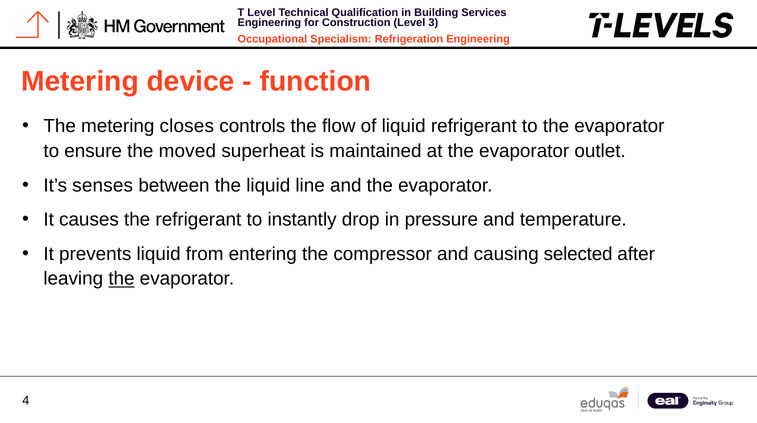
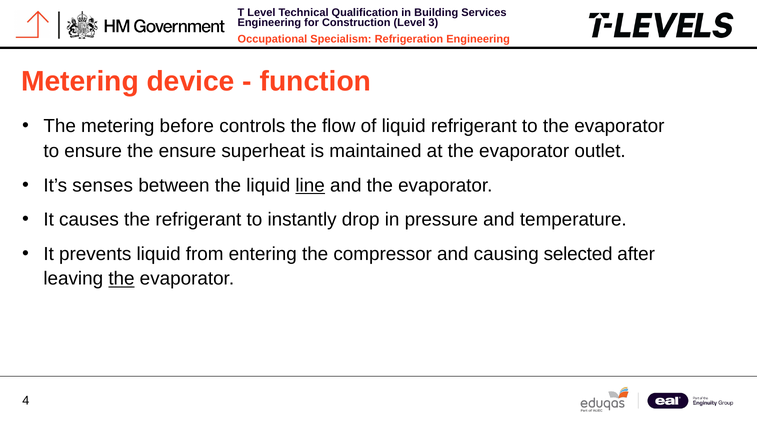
closes: closes -> before
the moved: moved -> ensure
line underline: none -> present
